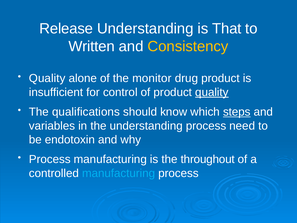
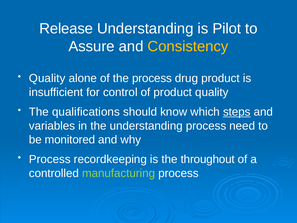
That: That -> Pilot
Written: Written -> Assure
the monitor: monitor -> process
quality at (212, 92) underline: present -> none
endotoxin: endotoxin -> monitored
Process manufacturing: manufacturing -> recordkeeping
manufacturing at (119, 173) colour: light blue -> light green
